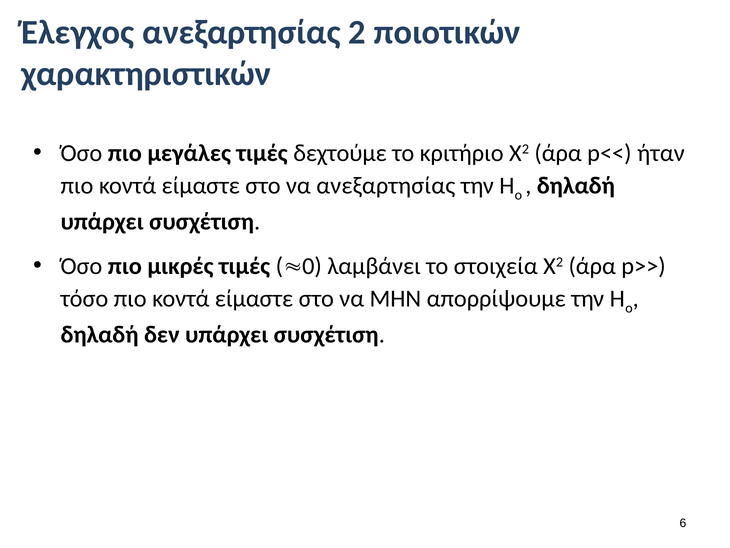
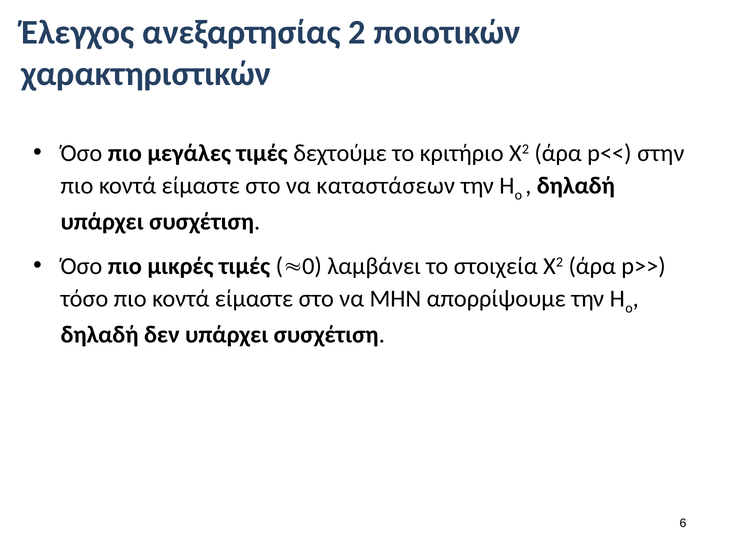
ήταν: ήταν -> στην
να ανεξαρτησίας: ανεξαρτησίας -> καταστάσεων
